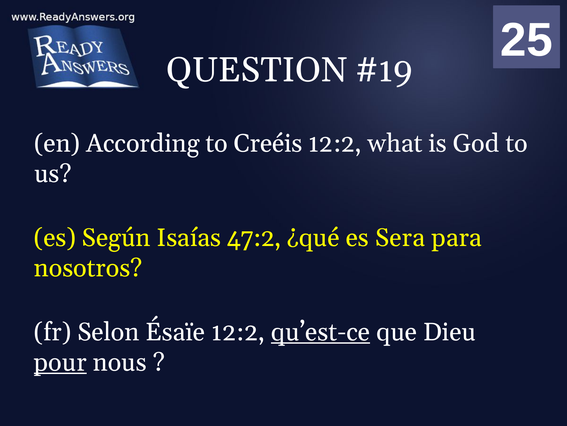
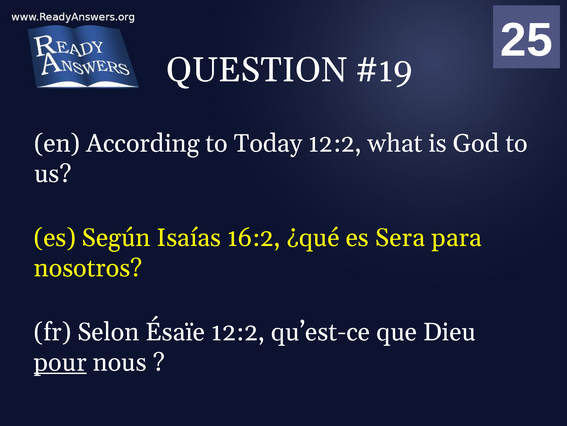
Creéis: Creéis -> Today
47:2: 47:2 -> 16:2
qu’est-ce underline: present -> none
